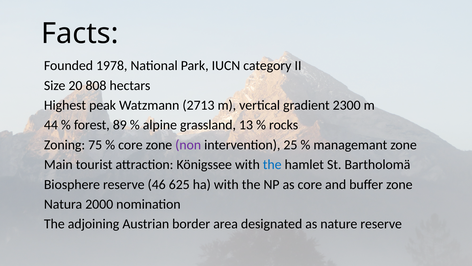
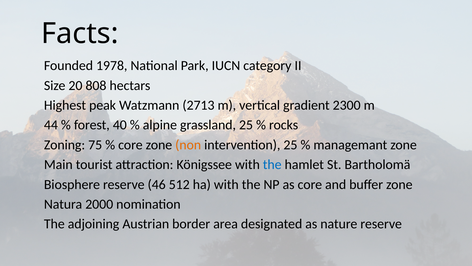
89: 89 -> 40
grassland 13: 13 -> 25
non colour: purple -> orange
625: 625 -> 512
